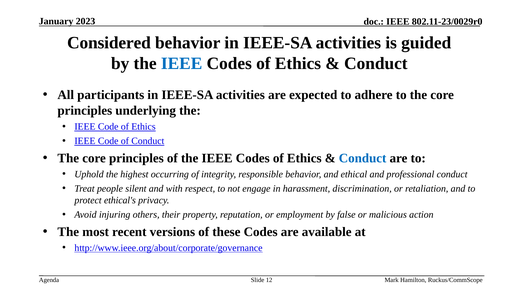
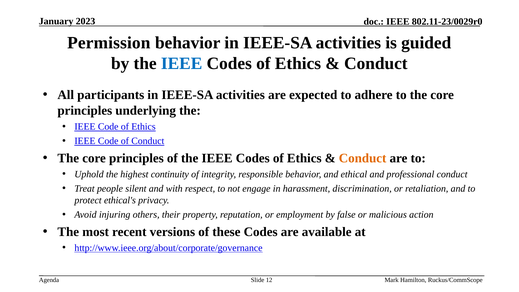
Considered: Considered -> Permission
Conduct at (363, 158) colour: blue -> orange
occurring: occurring -> continuity
